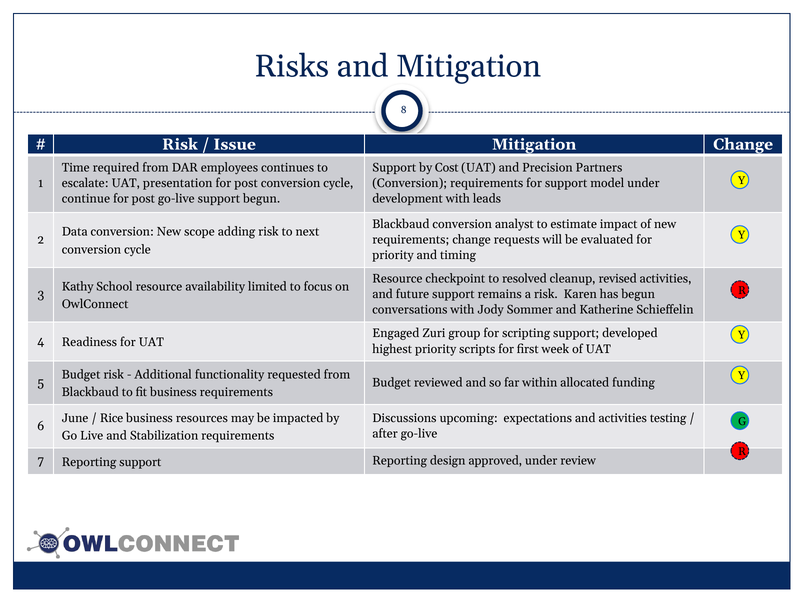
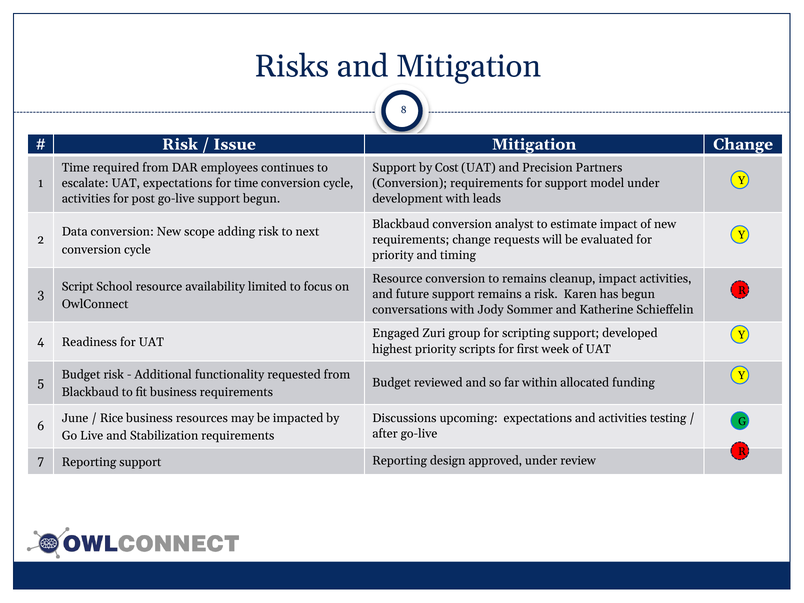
UAT presentation: presentation -> expectations
post at (246, 183): post -> time
continue at (86, 199): continue -> activities
Resource checkpoint: checkpoint -> conversion
to resolved: resolved -> remains
cleanup revised: revised -> impact
Kathy: Kathy -> Script
